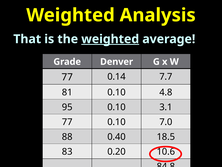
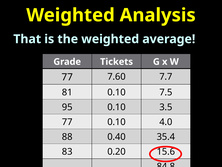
weighted at (110, 39) underline: present -> none
Denver: Denver -> Tickets
0.14: 0.14 -> 7.60
4.8: 4.8 -> 7.5
3.1: 3.1 -> 3.5
7.0: 7.0 -> 4.0
18.5: 18.5 -> 35.4
10.6: 10.6 -> 15.6
